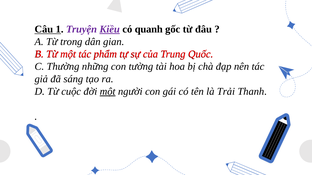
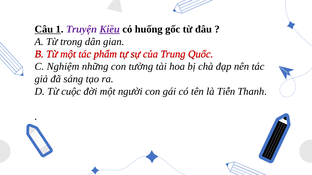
quanh: quanh -> huống
Thường: Thường -> Nghiệm
một at (108, 92) underline: present -> none
Trải: Trải -> Tiễn
